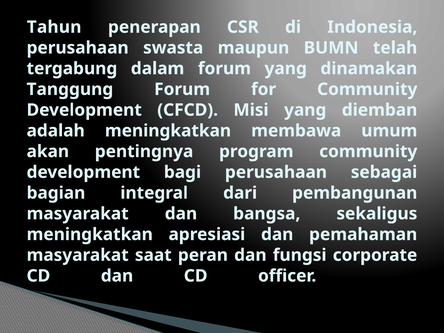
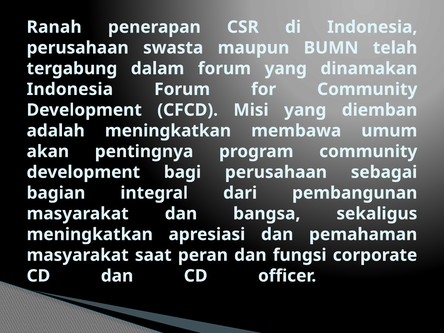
Tahun: Tahun -> Ranah
Tanggung at (70, 89): Tanggung -> Indonesia
